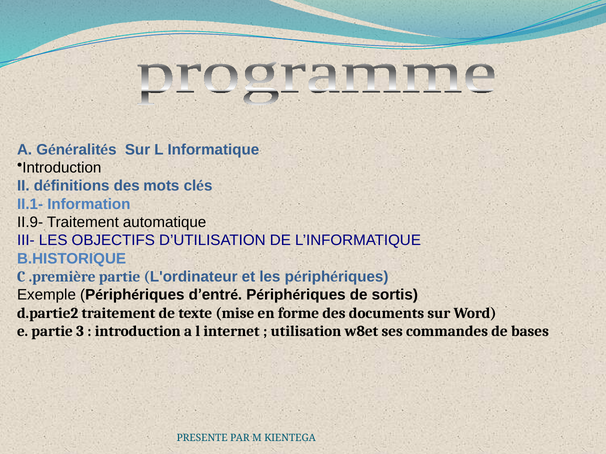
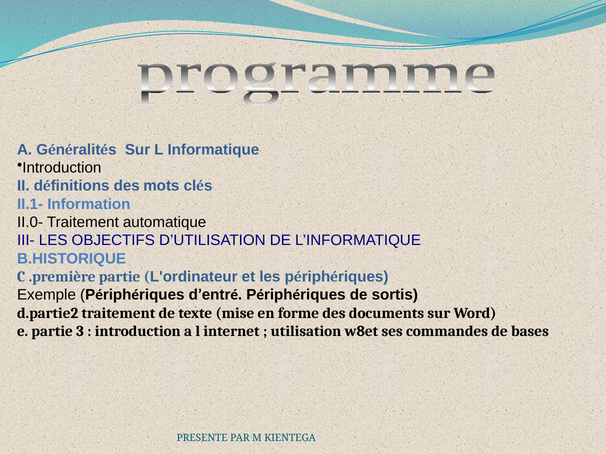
II.9-: II.9- -> II.0-
